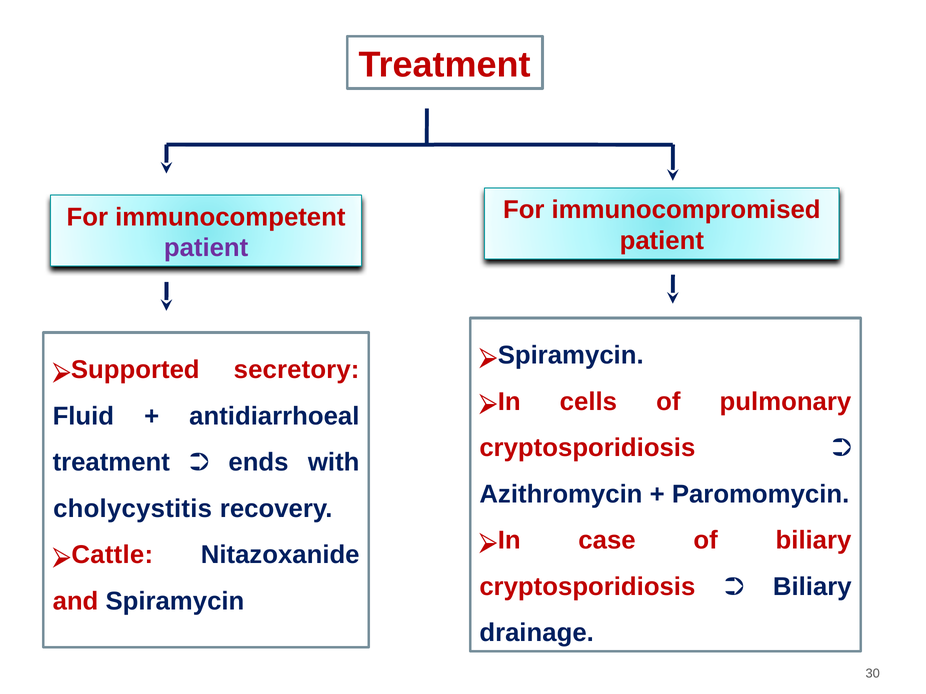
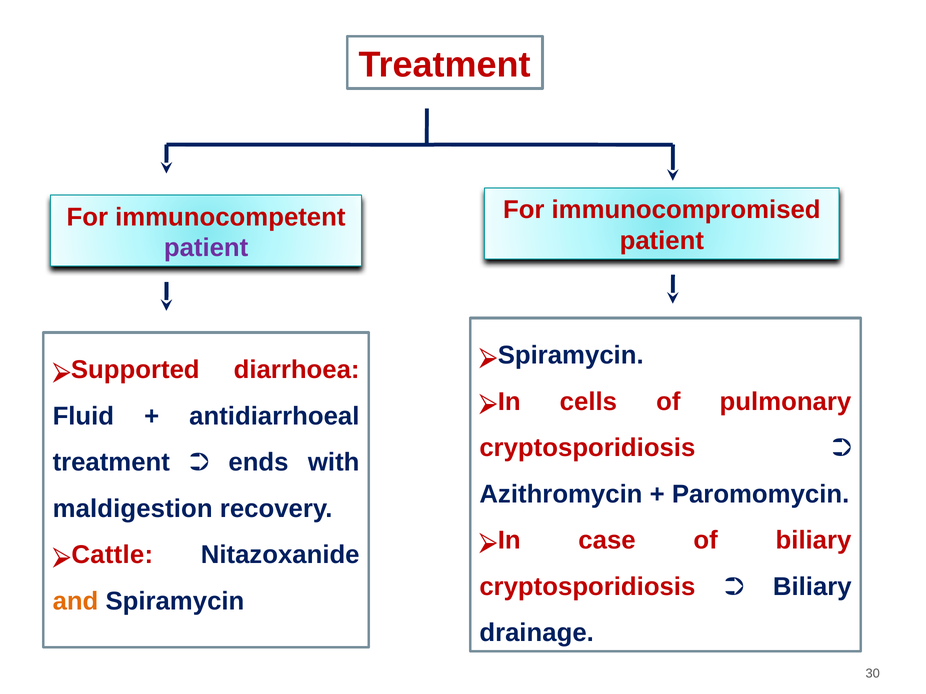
secretory: secretory -> diarrhoea
cholycystitis: cholycystitis -> maldigestion
and colour: red -> orange
